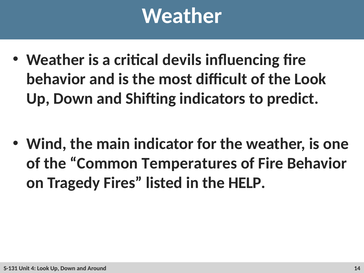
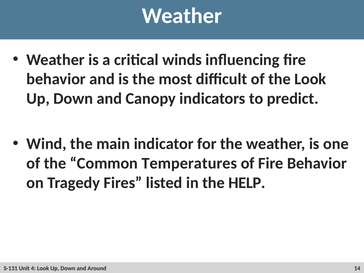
devils: devils -> winds
Shifting: Shifting -> Canopy
